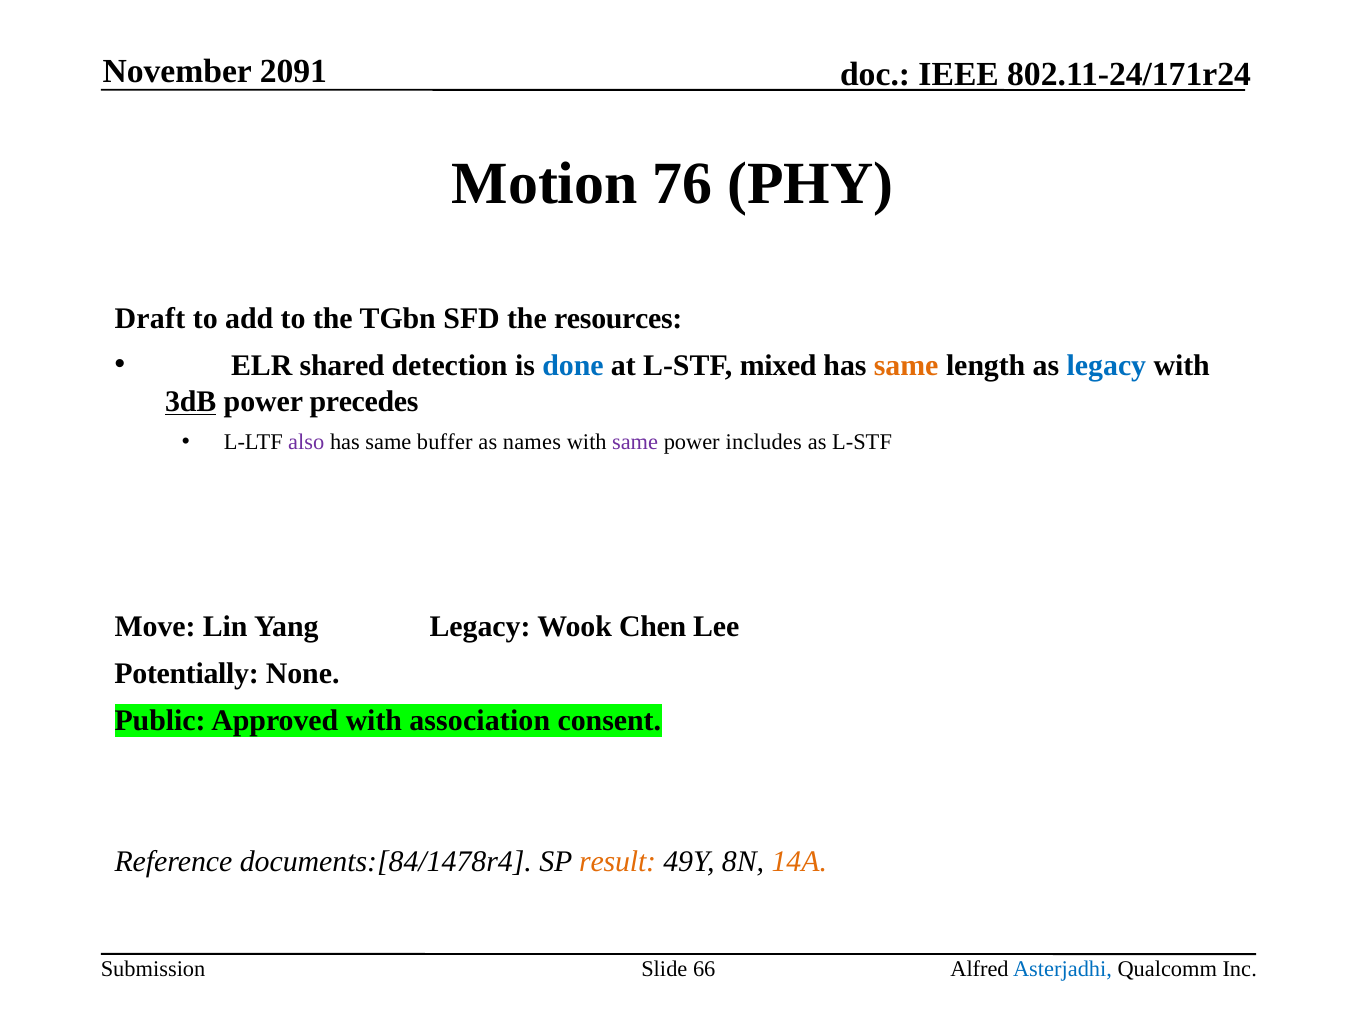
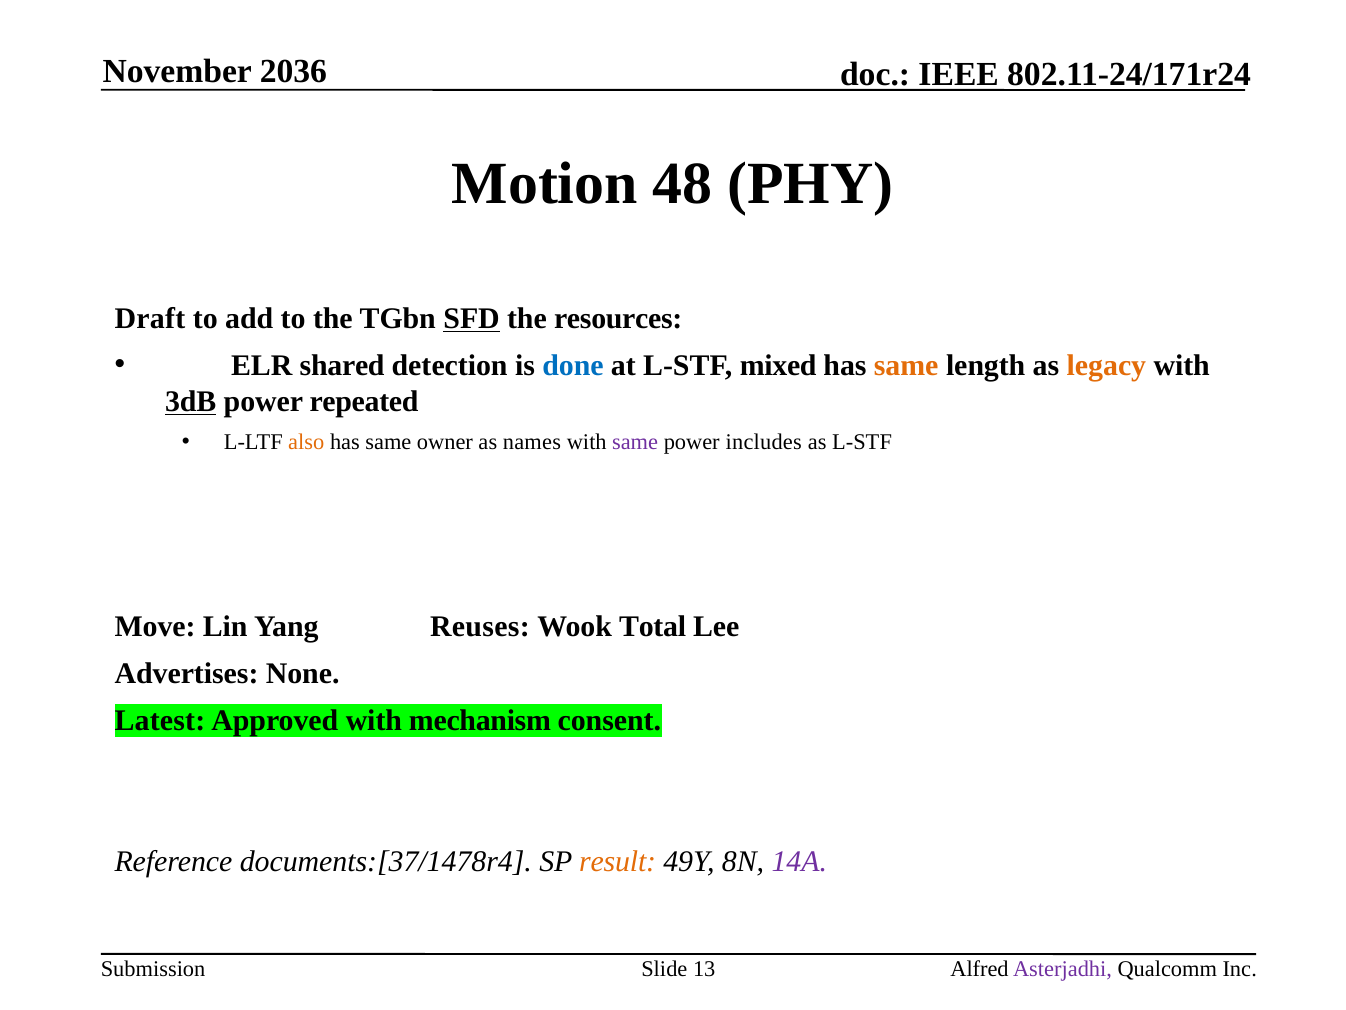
2091: 2091 -> 2036
76: 76 -> 48
SFD underline: none -> present
legacy at (1106, 366) colour: blue -> orange
precedes: precedes -> repeated
also colour: purple -> orange
buffer: buffer -> owner
Yang Legacy: Legacy -> Reuses
Chen: Chen -> Total
Potentially: Potentially -> Advertises
Public: Public -> Latest
association: association -> mechanism
documents:[84/1478r4: documents:[84/1478r4 -> documents:[37/1478r4
14A colour: orange -> purple
66: 66 -> 13
Asterjadhi colour: blue -> purple
